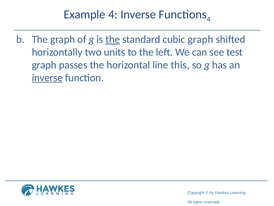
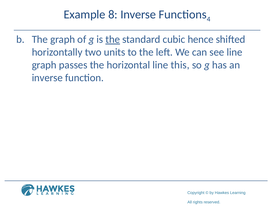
Example 4: 4 -> 8
cubic graph: graph -> hence
see test: test -> line
inverse at (47, 78) underline: present -> none
